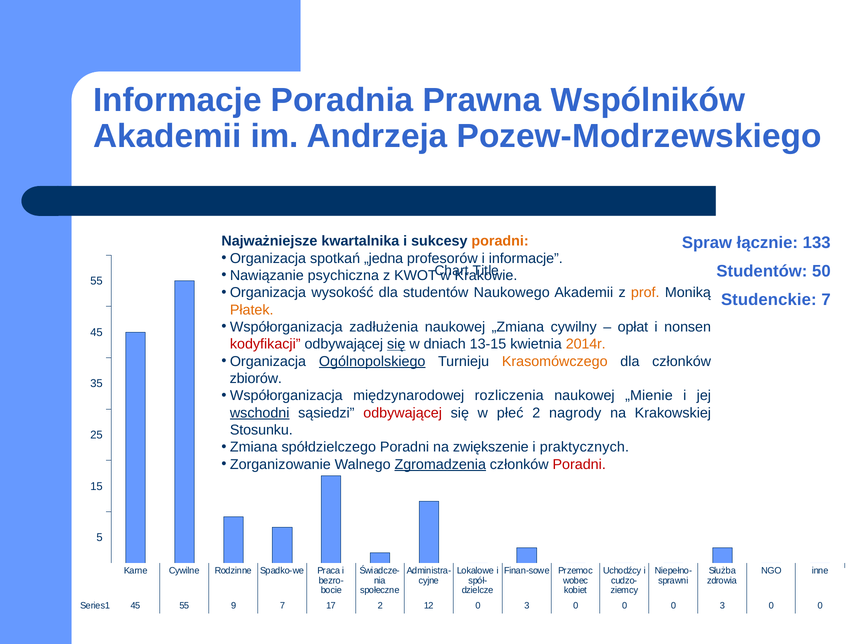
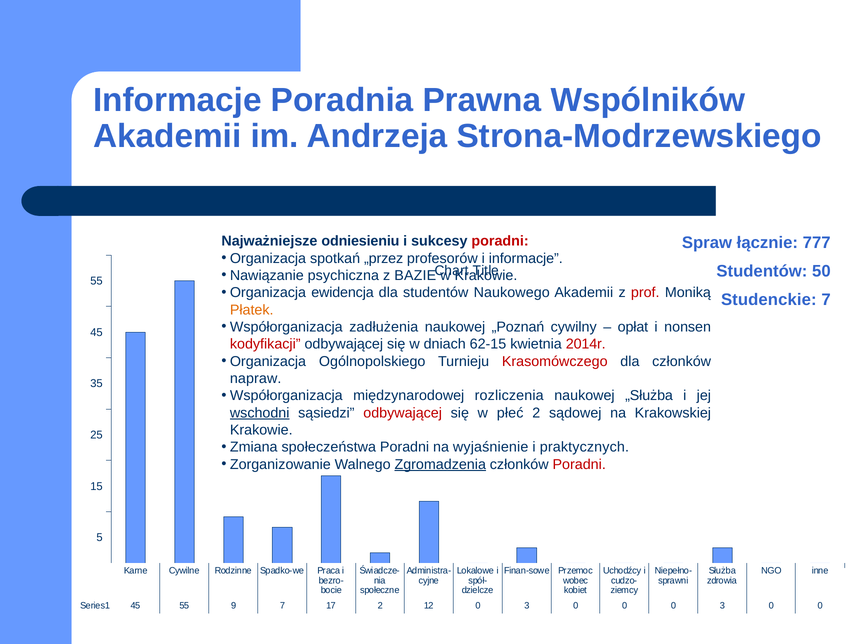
Pozew-Modrzewskiego: Pozew-Modrzewskiego -> Strona-Modrzewskiego
kwartalnika: kwartalnika -> odniesieniu
poradni at (500, 241) colour: orange -> red
133: 133 -> 777
„jedna: „jedna -> „przez
KWOT: KWOT -> BAZIE
wysokość: wysokość -> ewidencja
prof colour: orange -> red
„Zmiana: „Zmiana -> „Poznań
się at (396, 344) underline: present -> none
13-15: 13-15 -> 62-15
2014r colour: orange -> red
Ogólnopolskiego underline: present -> none
Krasomówczego colour: orange -> red
zbiorów: zbiorów -> napraw
„Mienie: „Mienie -> „Służba
nagrody: nagrody -> sądowej
Stosunku at (261, 430): Stosunku -> Krakowie
spółdzielczego: spółdzielczego -> społeczeństwa
zwiększenie: zwiększenie -> wyjaśnienie
